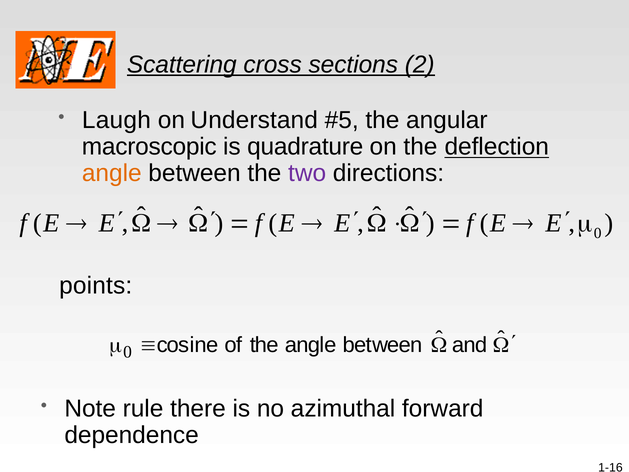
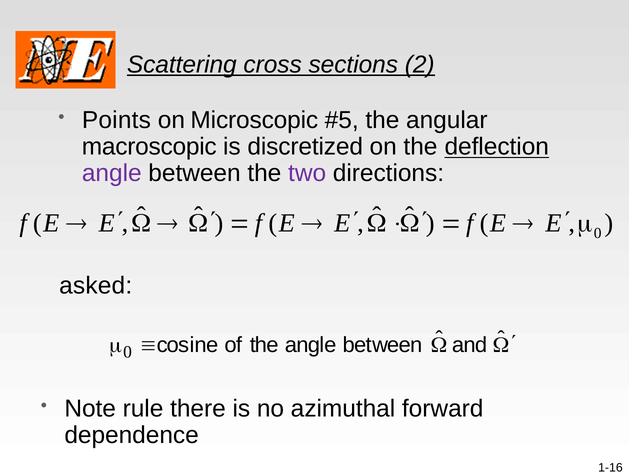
Laugh: Laugh -> Points
Understand: Understand -> Microscopic
quadrature: quadrature -> discretized
angle at (112, 173) colour: orange -> purple
points: points -> asked
